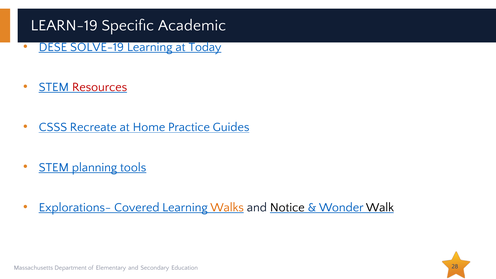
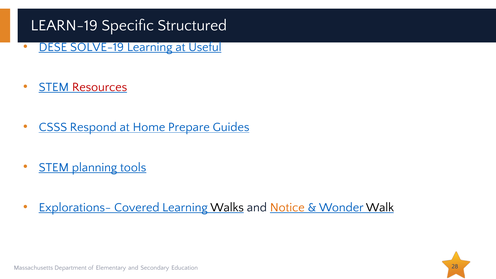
Academic: Academic -> Structured
Today: Today -> Useful
Recreate: Recreate -> Respond
Practice: Practice -> Prepare
Walks colour: orange -> black
Notice colour: black -> orange
